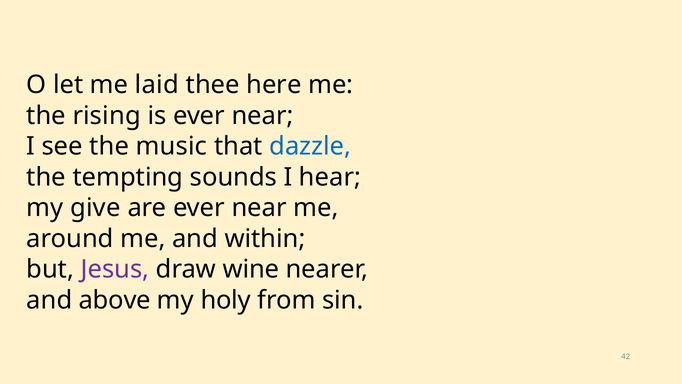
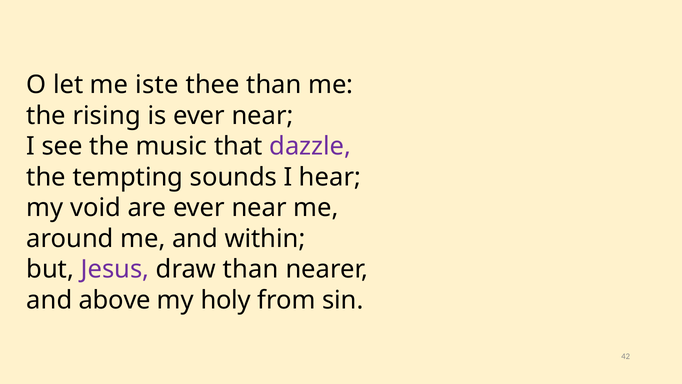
laid: laid -> iste
thee here: here -> than
dazzle colour: blue -> purple
give: give -> void
draw wine: wine -> than
